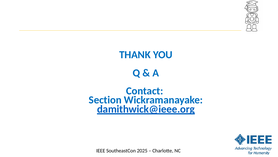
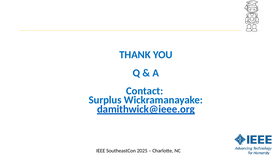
Section: Section -> Surplus
